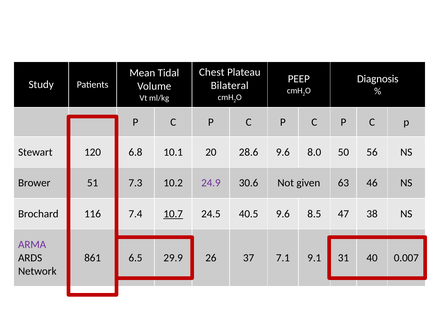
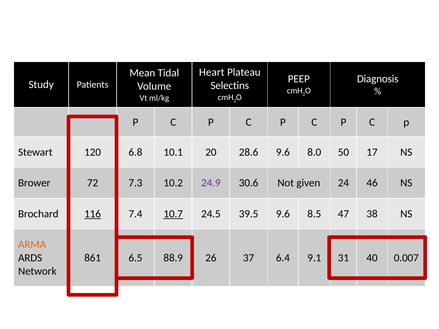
Chest: Chest -> Heart
Bilateral: Bilateral -> Selectins
56: 56 -> 17
51: 51 -> 72
63: 63 -> 24
116 underline: none -> present
40.5: 40.5 -> 39.5
ARMA colour: purple -> orange
29.9: 29.9 -> 88.9
7.1: 7.1 -> 6.4
